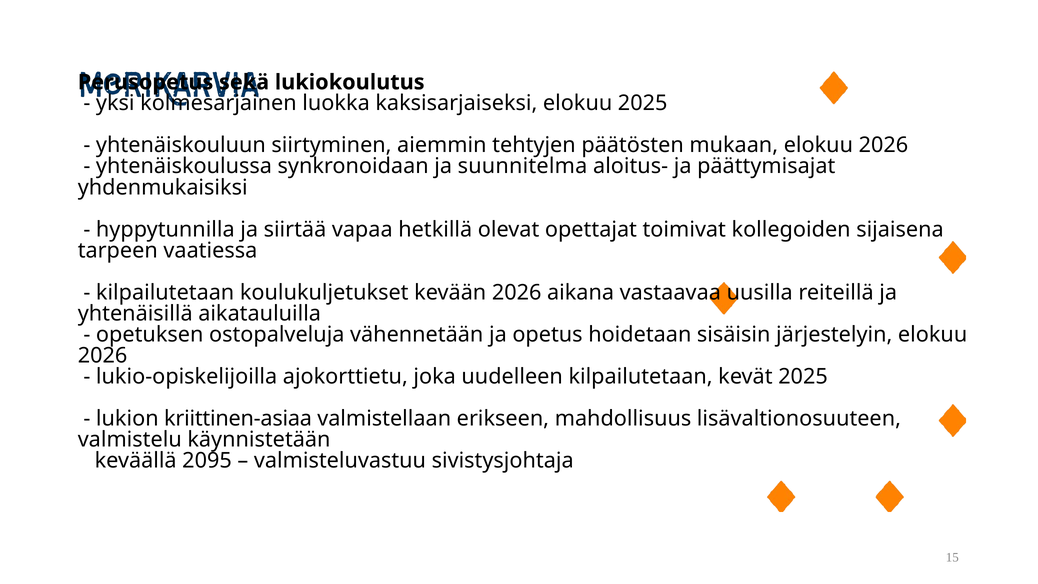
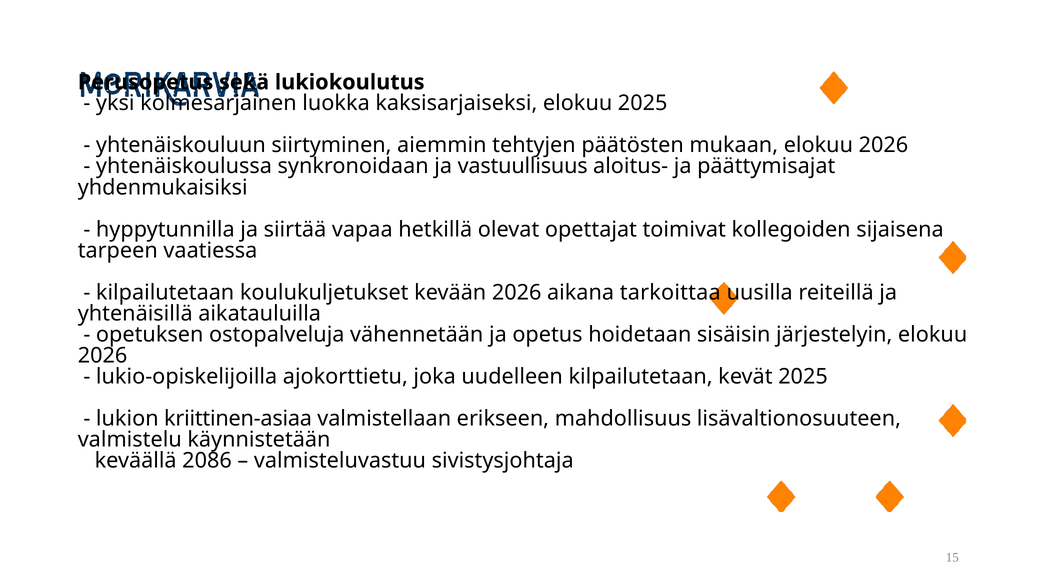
suunnitelma: suunnitelma -> vastuullisuus
vastaavaa: vastaavaa -> tarkoittaa
2095: 2095 -> 2086
